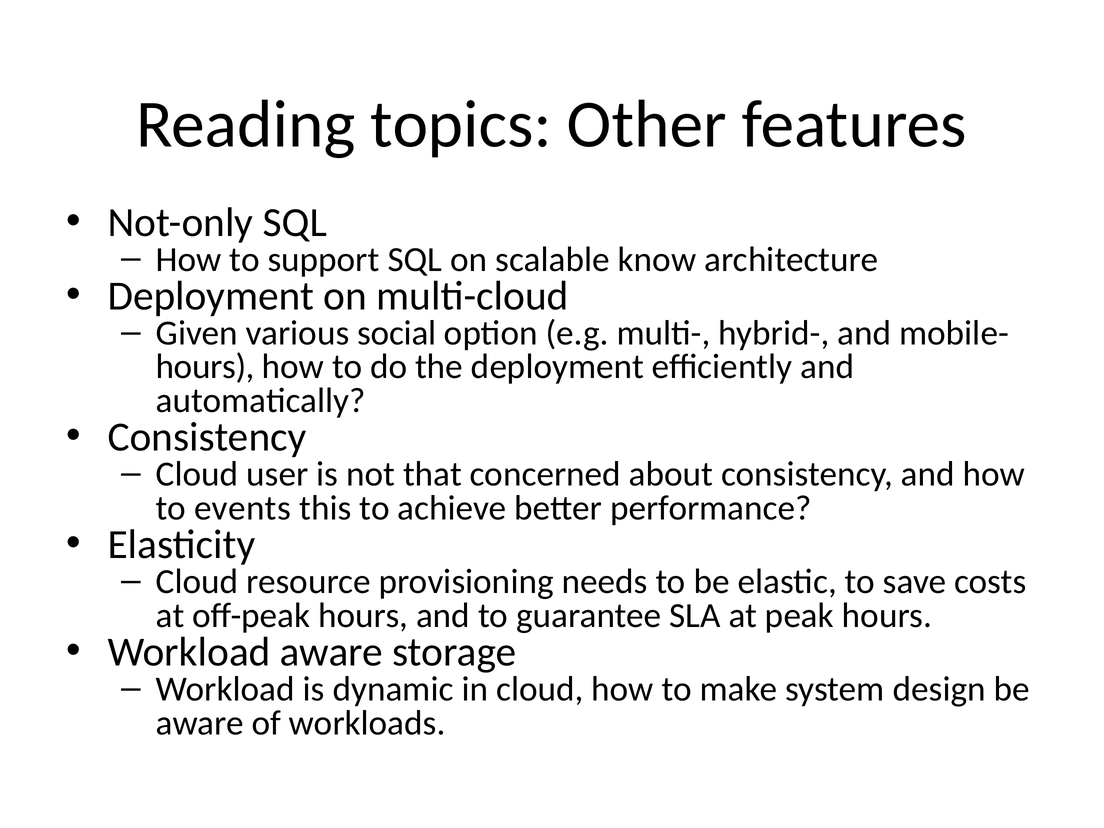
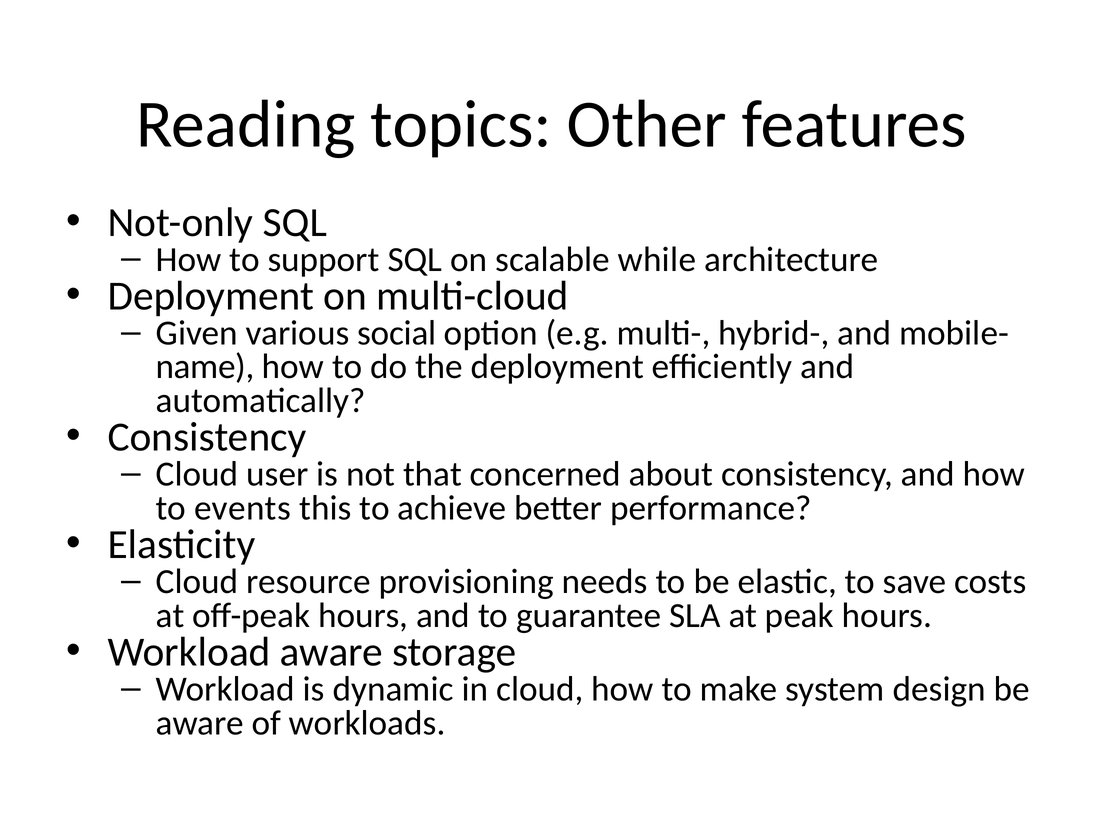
know: know -> while
hours at (205, 367): hours -> name
